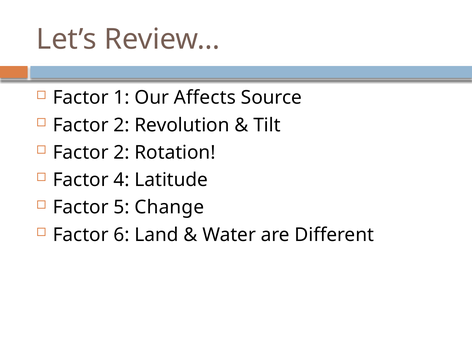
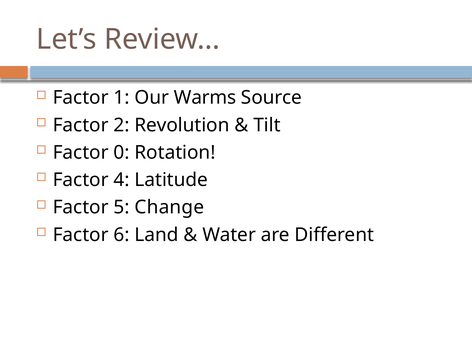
Affects: Affects -> Warms
2 at (122, 153): 2 -> 0
